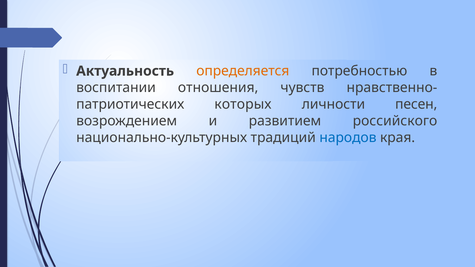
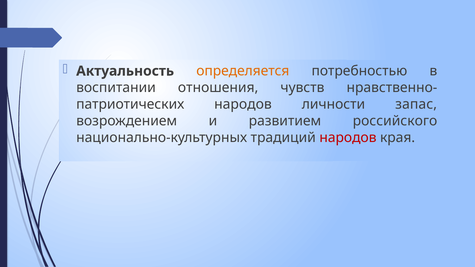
которых at (243, 104): которых -> народов
песен: песен -> запас
народов at (348, 138) colour: blue -> red
